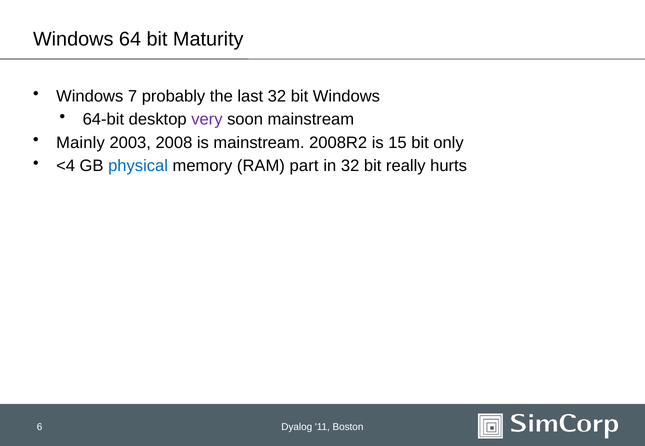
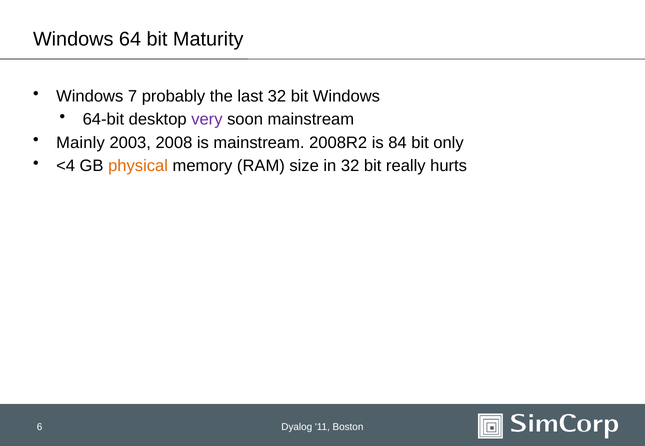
15: 15 -> 84
physical colour: blue -> orange
part: part -> size
